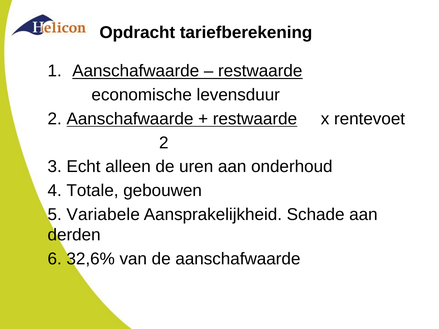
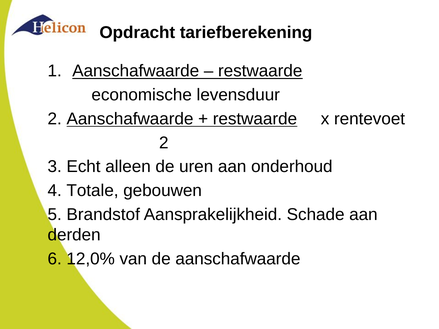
Variabele: Variabele -> Brandstof
32,6%: 32,6% -> 12,0%
